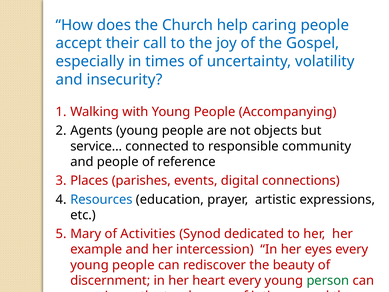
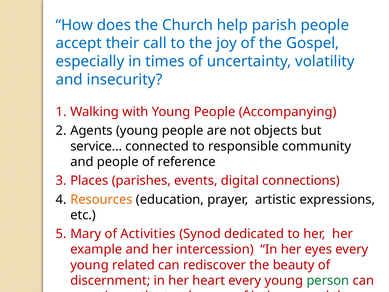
caring: caring -> parish
Resources colour: blue -> orange
people at (133, 265): people -> related
